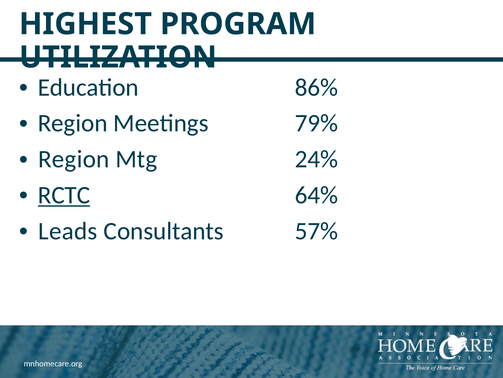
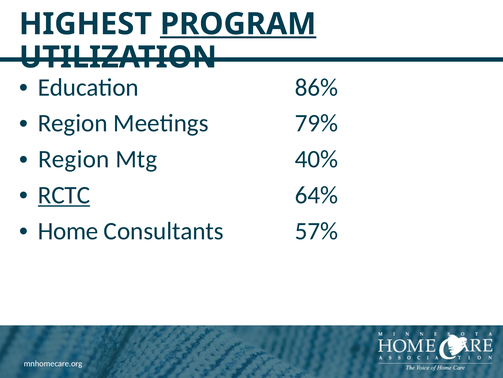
PROGRAM underline: none -> present
24%: 24% -> 40%
Leads: Leads -> Home
